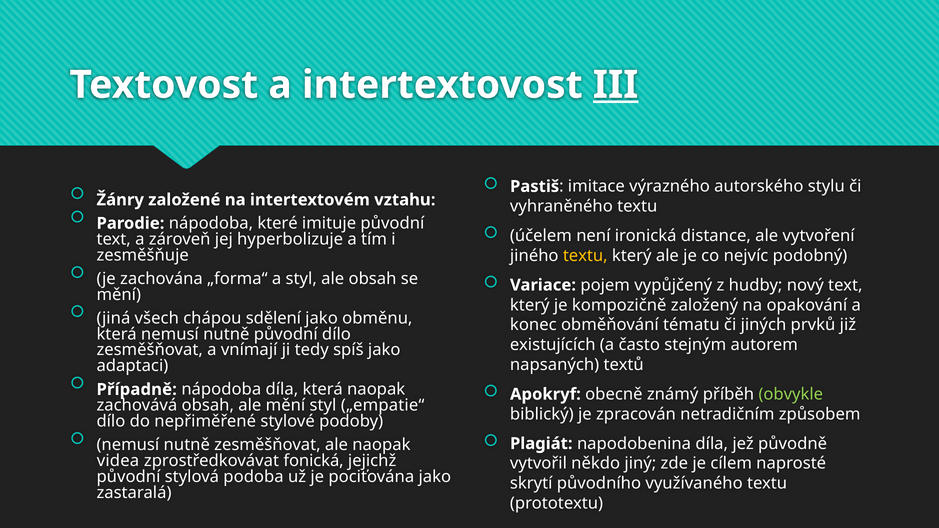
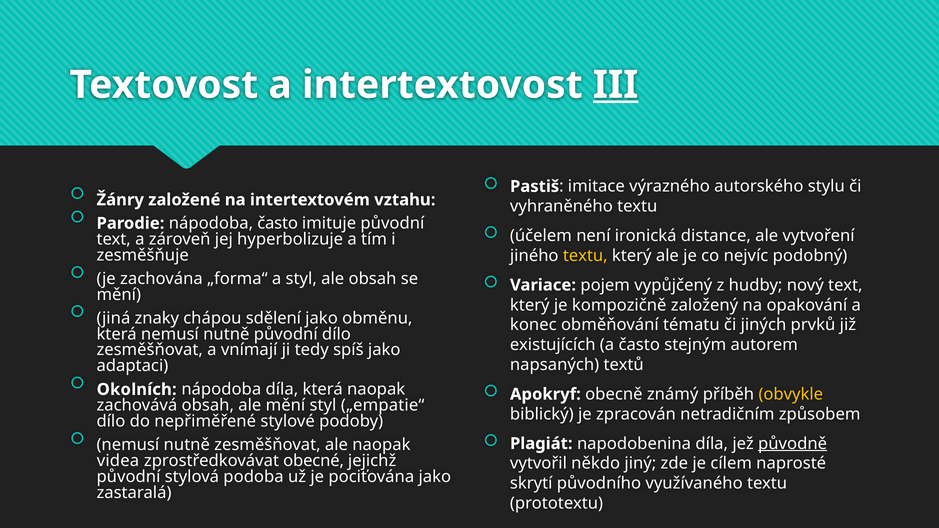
nápodoba které: které -> často
všech: všech -> znaky
obvykle colour: light green -> yellow
Případně: Případně -> Okolních
původně underline: none -> present
fonická: fonická -> obecné
